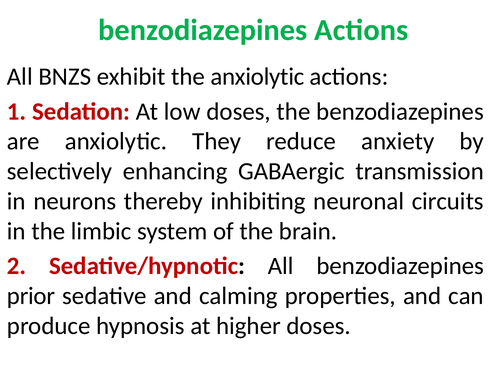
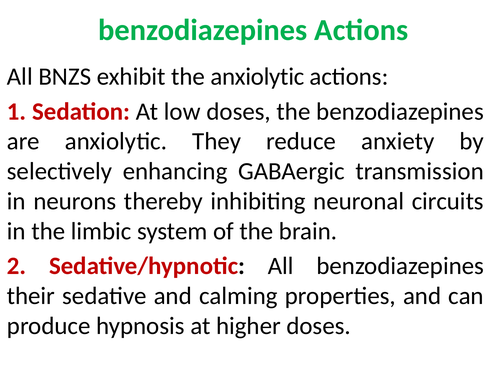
prior: prior -> their
